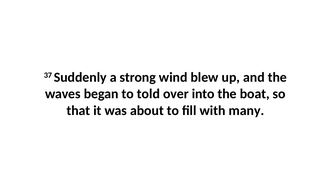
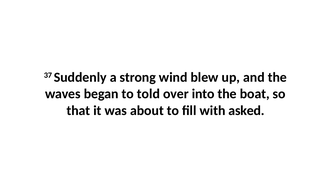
many: many -> asked
